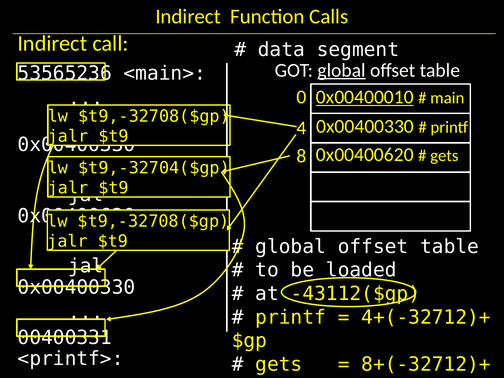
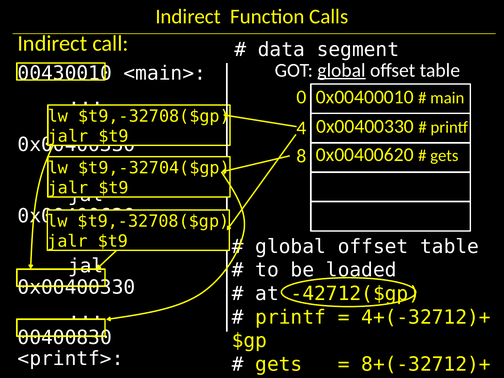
53565236: 53565236 -> 00430010
0x00400010 underline: present -> none
-43112($gp: -43112($gp -> -42712($gp
00400331: 00400331 -> 00400830
